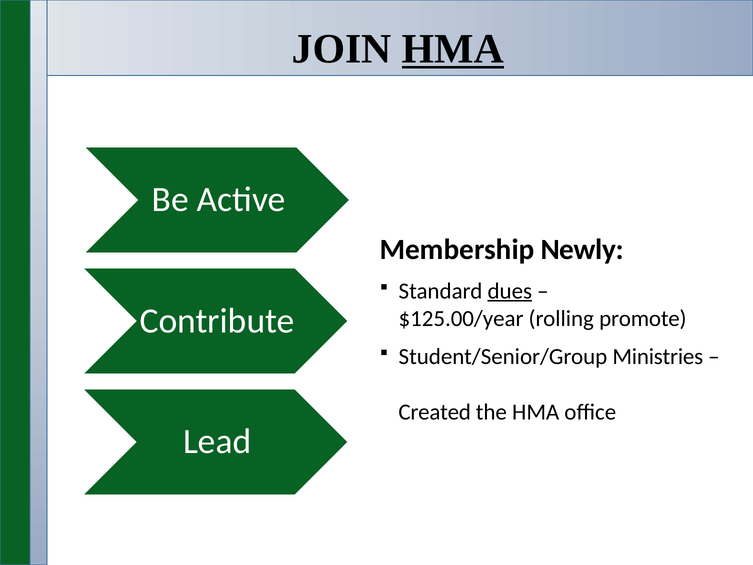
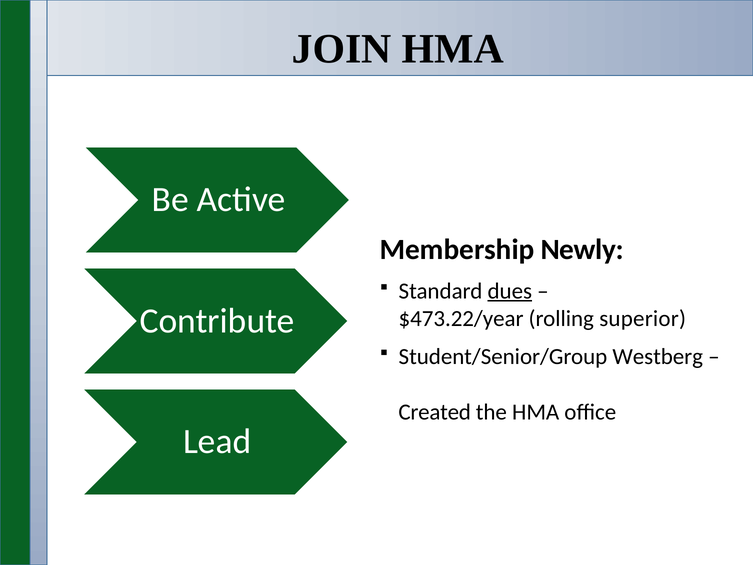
HMA at (453, 49) underline: present -> none
$125.00/year: $125.00/year -> $473.22/year
promote: promote -> superior
Ministries: Ministries -> Westberg
